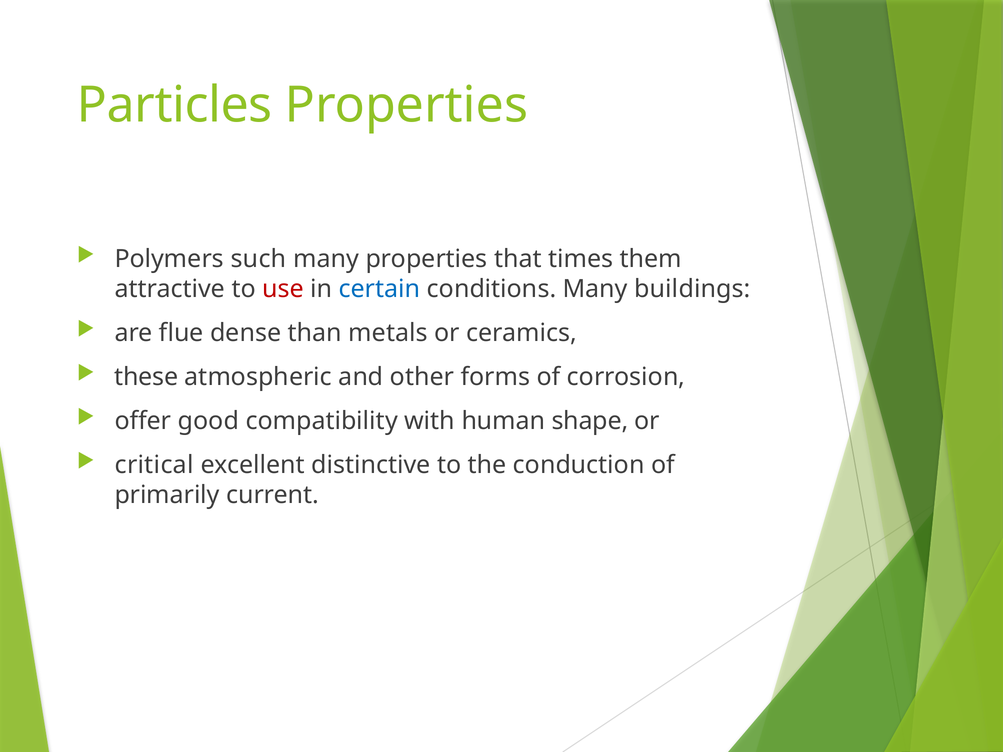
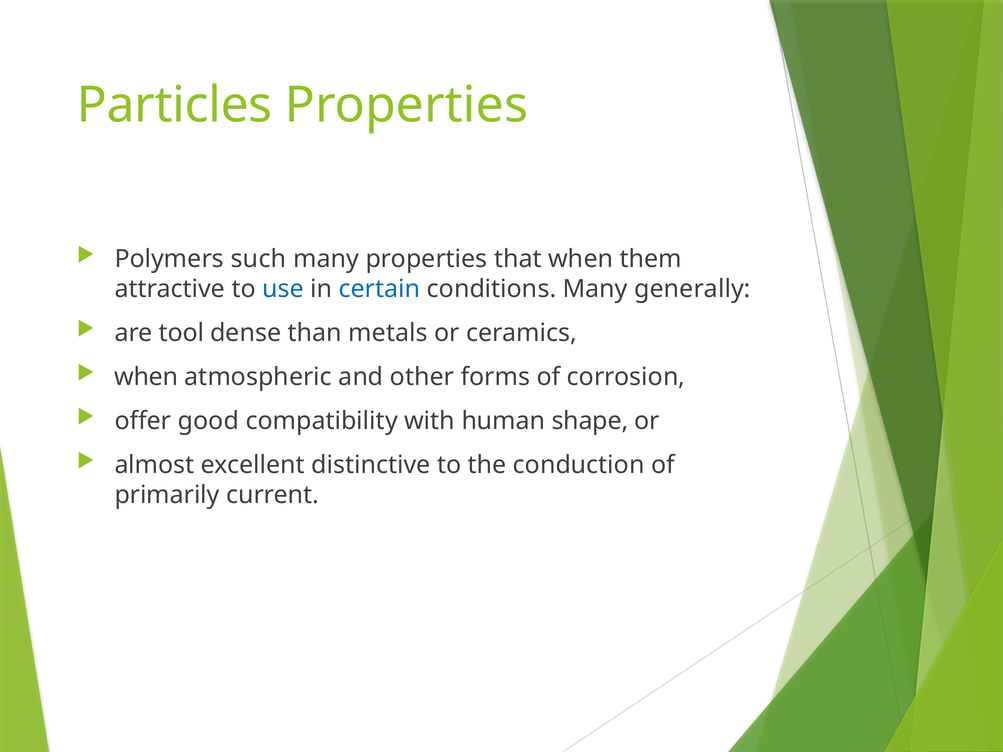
that times: times -> when
use colour: red -> blue
buildings: buildings -> generally
flue: flue -> tool
these at (146, 377): these -> when
critical: critical -> almost
